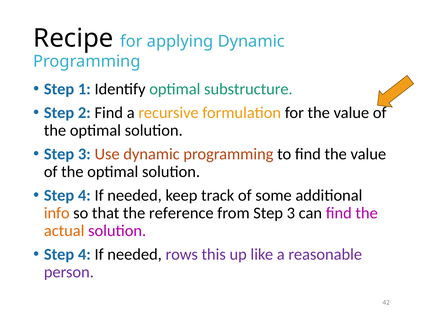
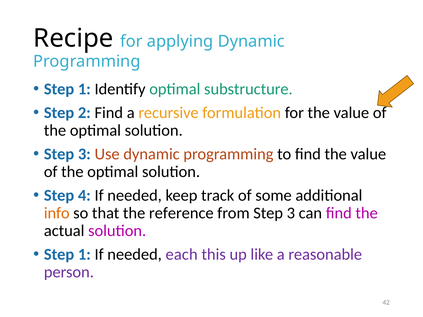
actual colour: orange -> black
4 at (84, 254): 4 -> 1
rows: rows -> each
